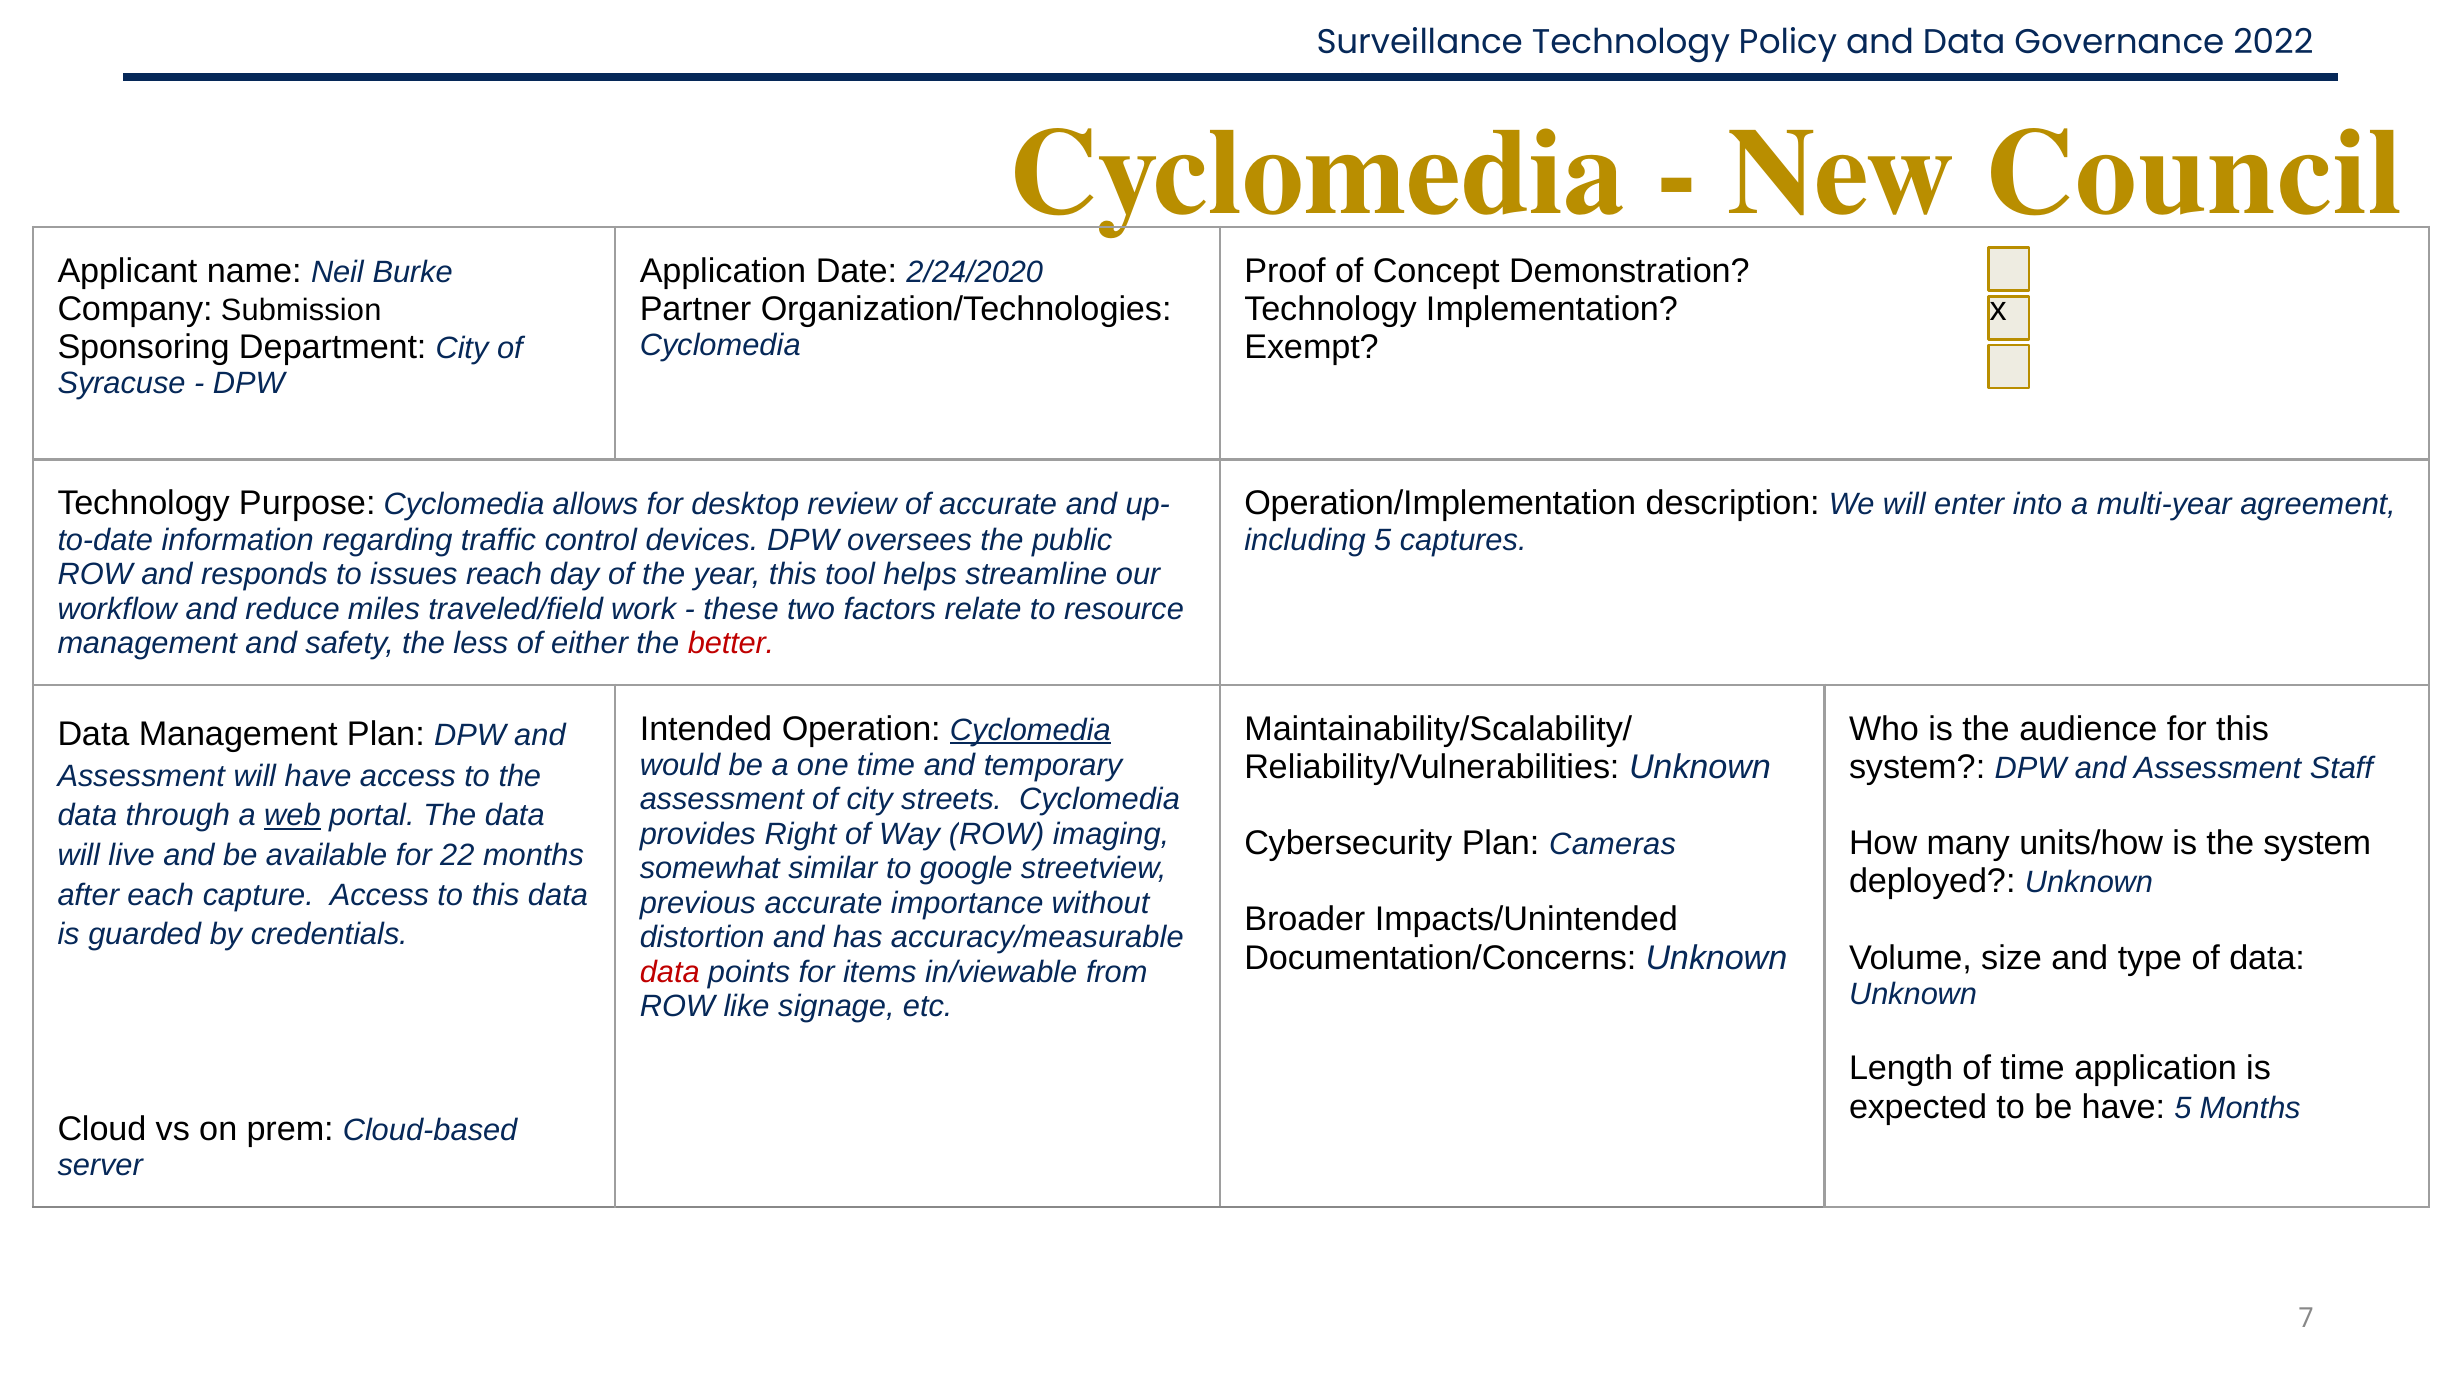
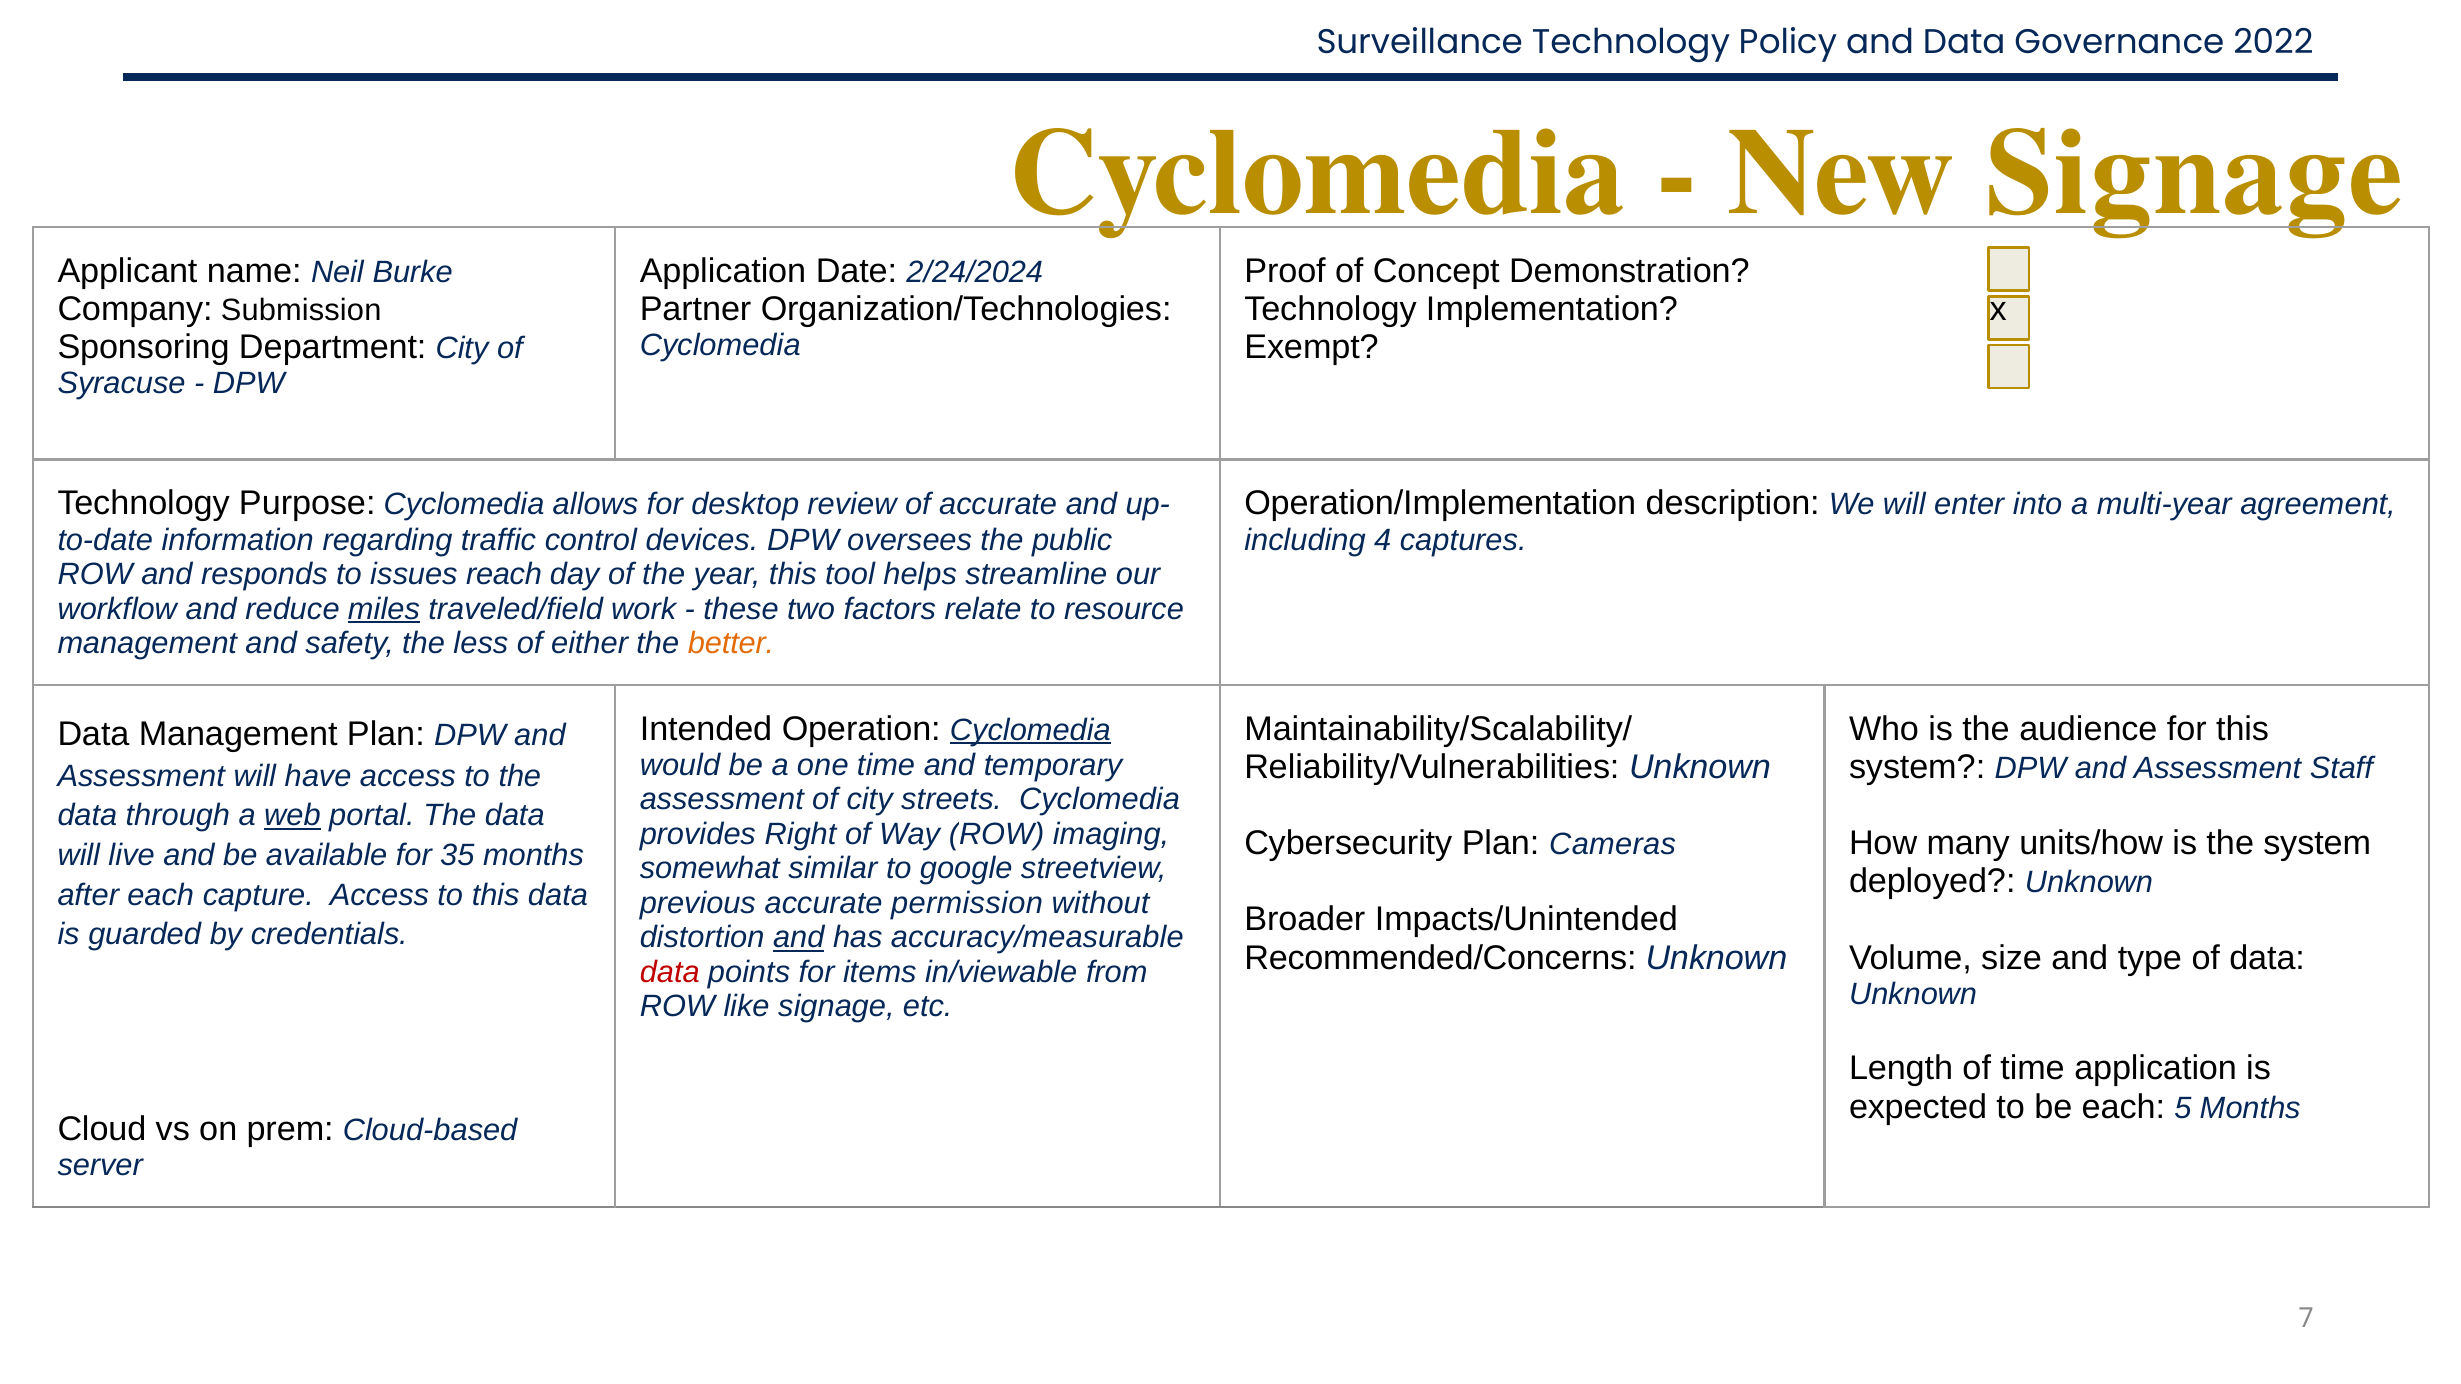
New Council: Council -> Signage
2/24/2020: 2/24/2020 -> 2/24/2024
including 5: 5 -> 4
miles underline: none -> present
better colour: red -> orange
22: 22 -> 35
importance: importance -> permission
and at (799, 938) underline: none -> present
Documentation/Concerns: Documentation/Concerns -> Recommended/Concerns
be have: have -> each
